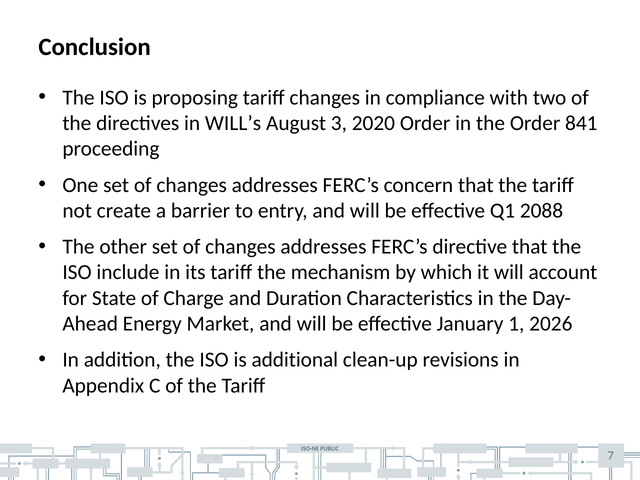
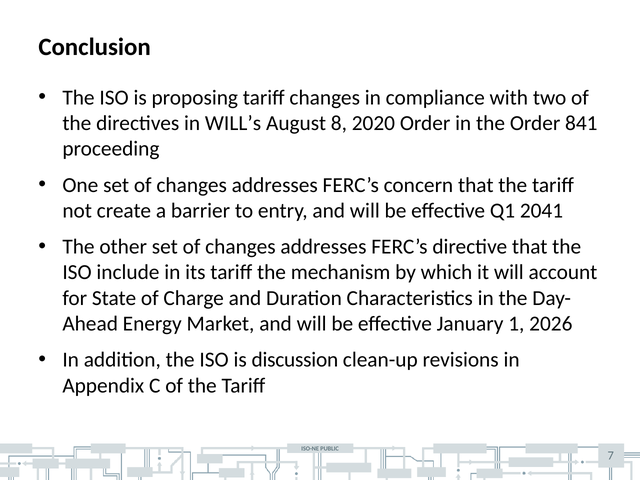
3: 3 -> 8
2088: 2088 -> 2041
additional: additional -> discussion
